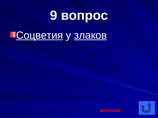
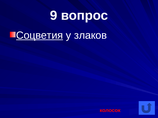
злаков underline: present -> none
